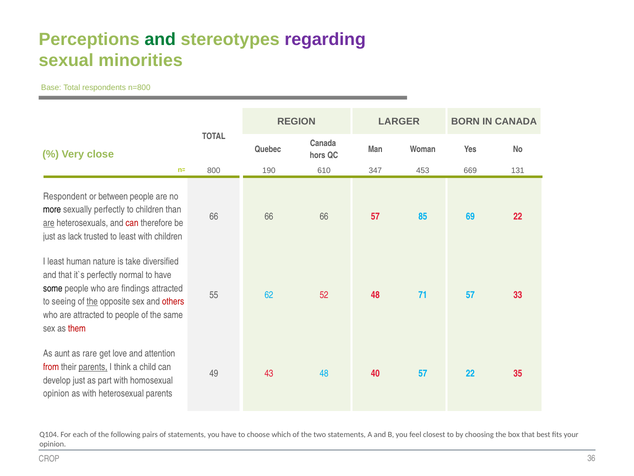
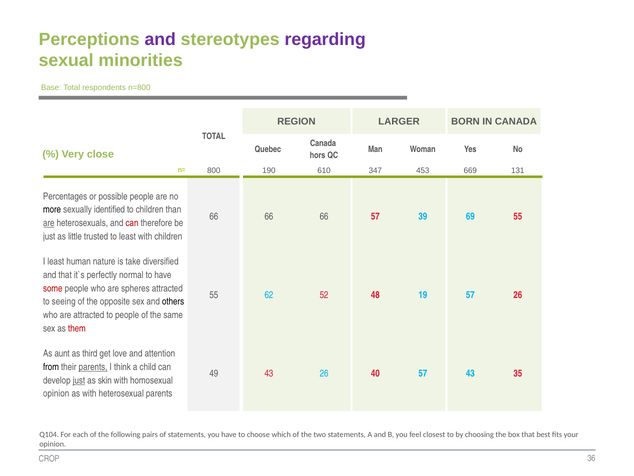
and at (160, 39) colour: green -> purple
Respondent: Respondent -> Percentages
between: between -> possible
sexually perfectly: perfectly -> identified
85: 85 -> 39
69 22: 22 -> 55
lack: lack -> little
some colour: black -> red
findings: findings -> spheres
71: 71 -> 19
57 33: 33 -> 26
the at (92, 301) underline: present -> none
others colour: red -> black
rare: rare -> third
from colour: red -> black
43 48: 48 -> 26
57 22: 22 -> 43
just at (79, 380) underline: none -> present
part: part -> skin
